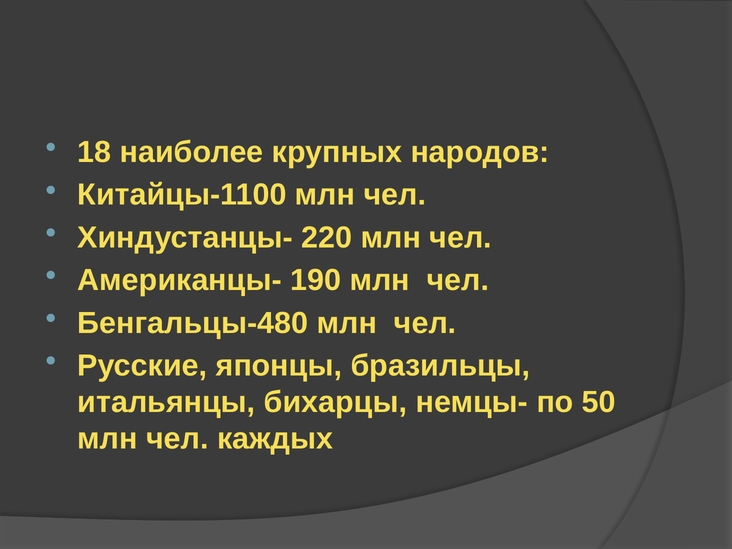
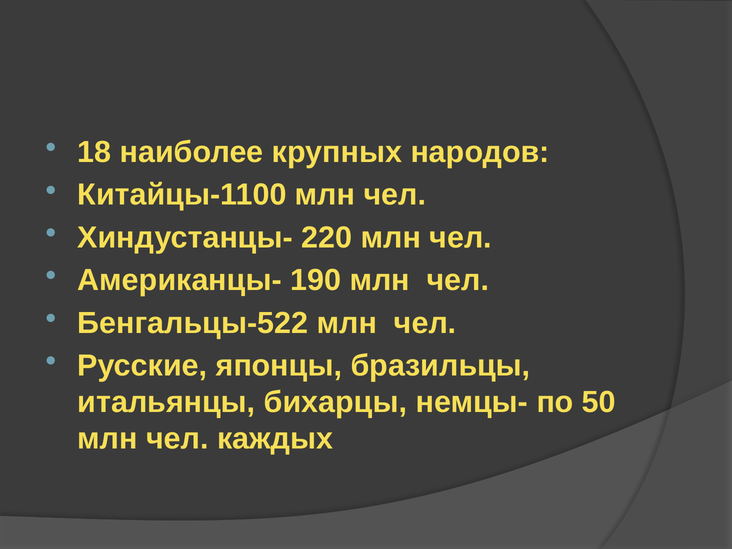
Бенгальцы-480: Бенгальцы-480 -> Бенгальцы-522
